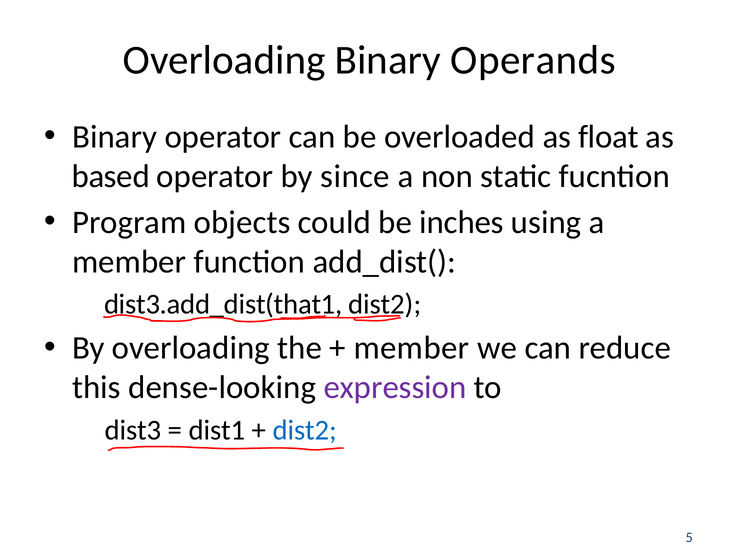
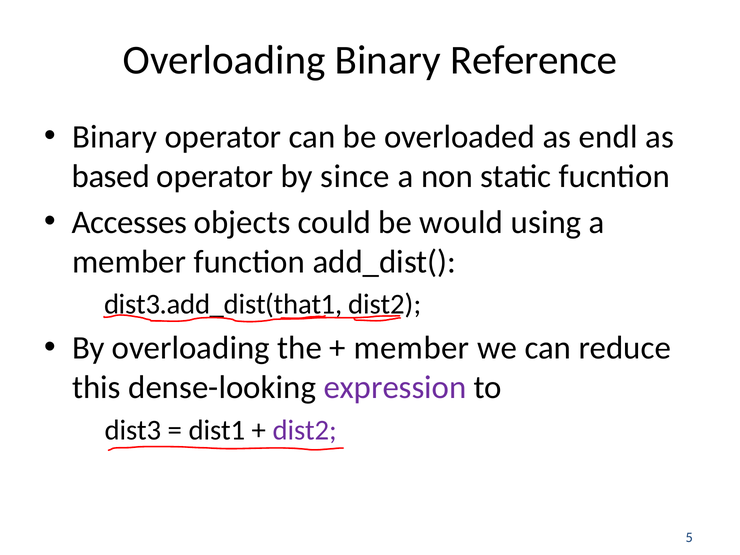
Operands: Operands -> Reference
float: float -> endl
Program: Program -> Accesses
inches: inches -> would
dist2 at (305, 430) colour: blue -> purple
